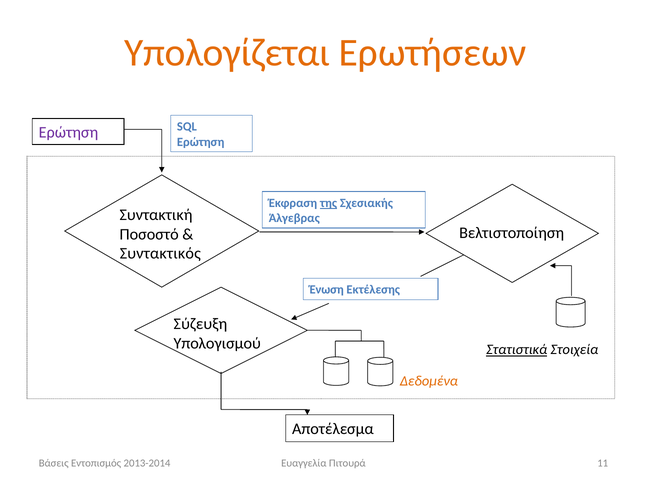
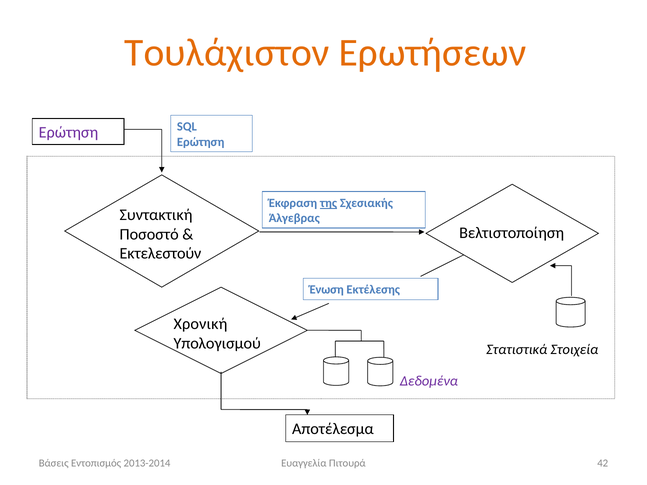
Υπολογίζεται: Υπολογίζεται -> Τουλάχιστον
Συντακτικός: Συντακτικός -> Εκτελεστούν
Σύζευξη: Σύζευξη -> Χρονική
Στατιστικά underline: present -> none
Δεδομένα colour: orange -> purple
11: 11 -> 42
